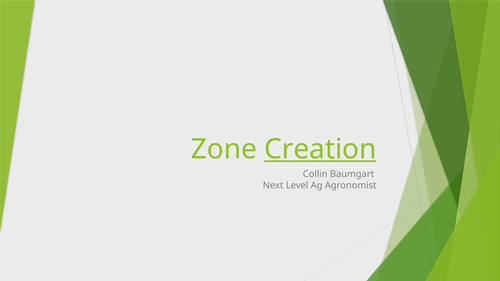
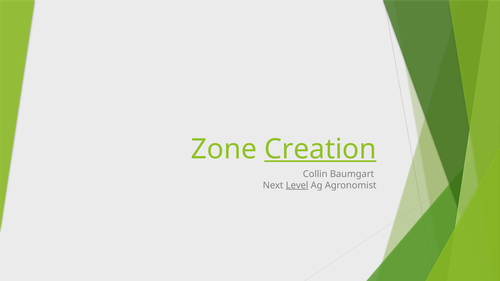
Level underline: none -> present
